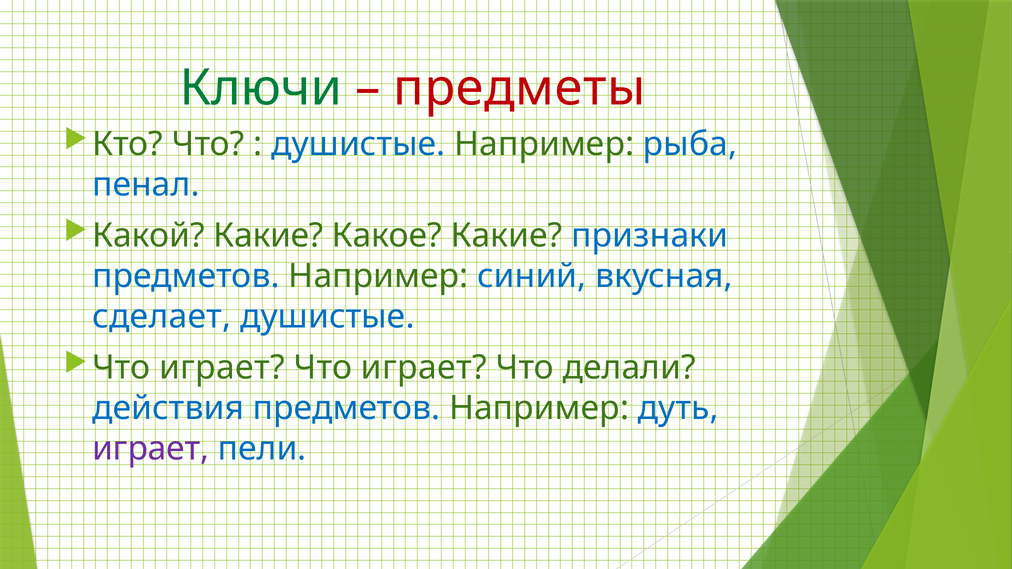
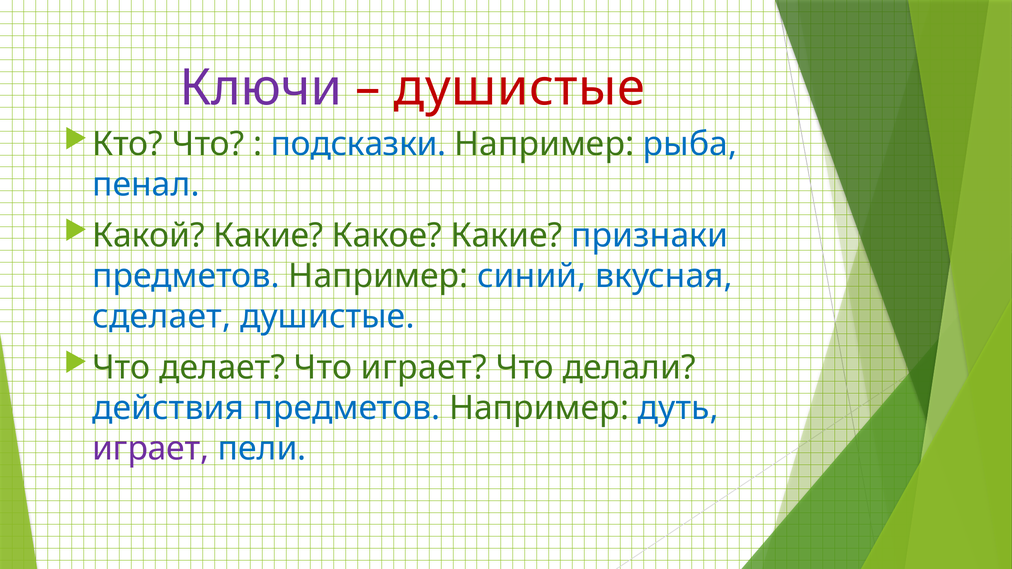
Ключи colour: green -> purple
предметы at (520, 88): предметы -> душистые
душистые at (358, 144): душистые -> подсказки
играет at (222, 368): играет -> делает
